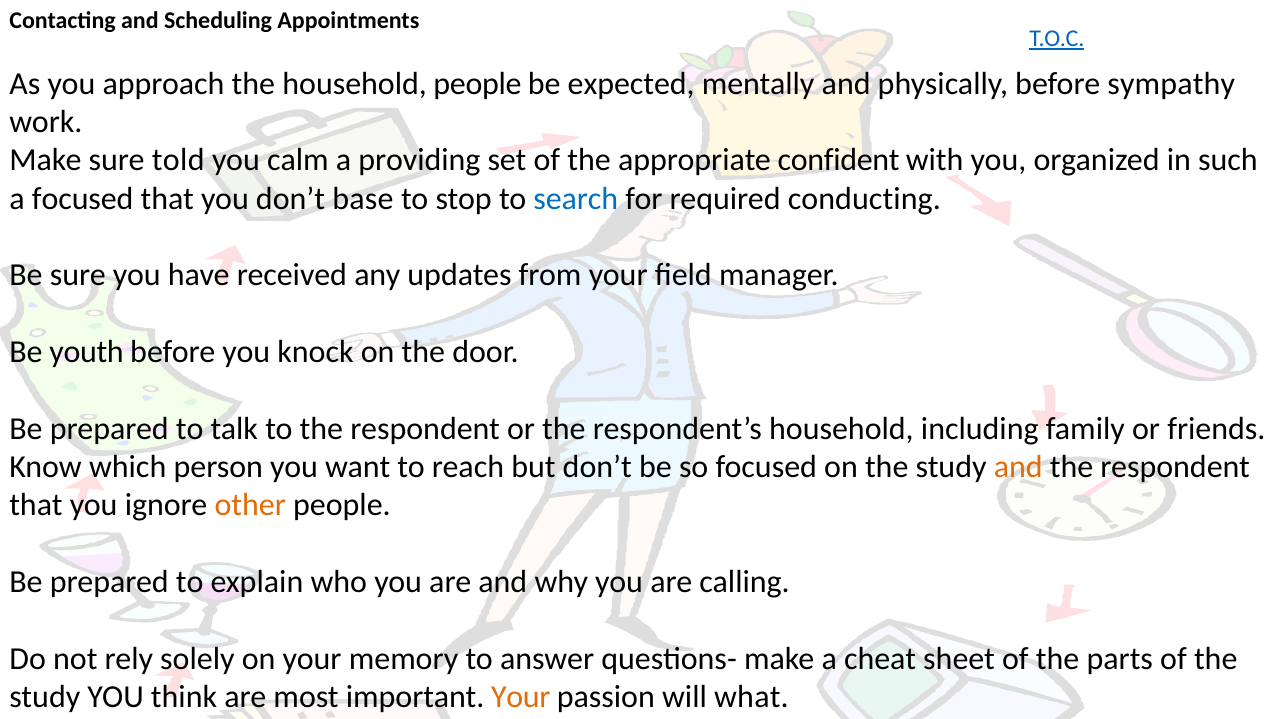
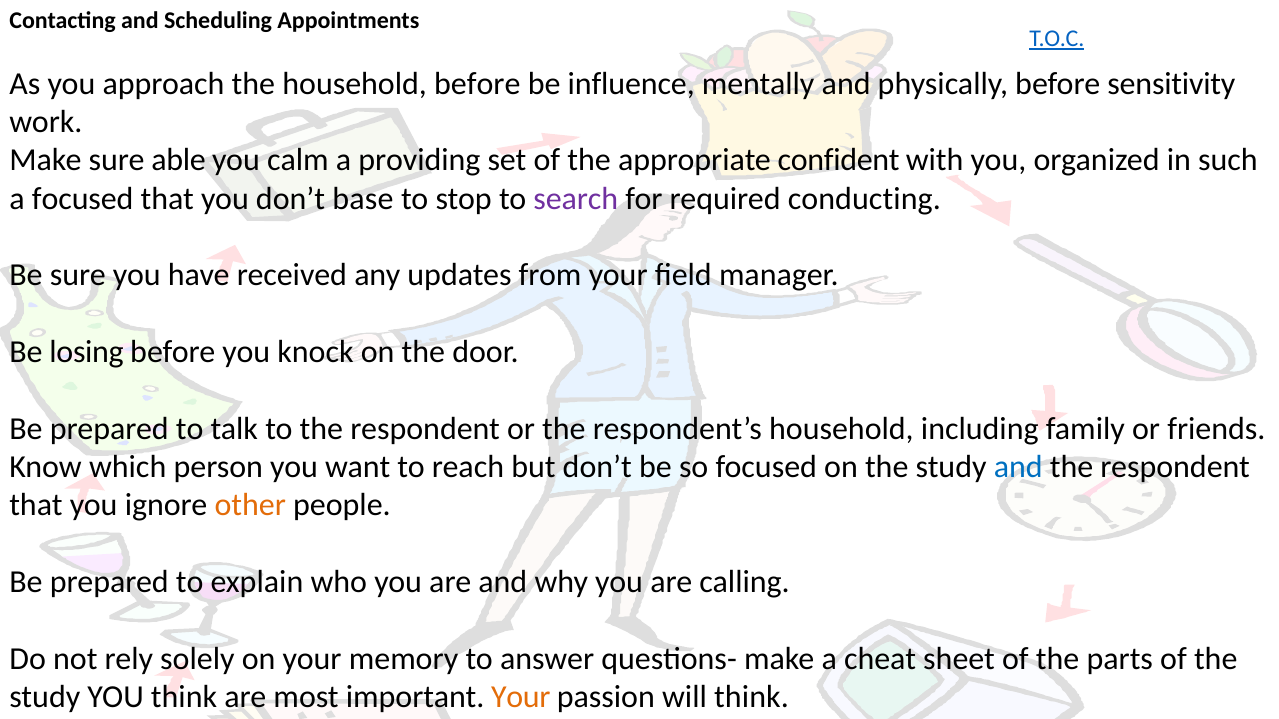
household people: people -> before
expected: expected -> influence
sympathy: sympathy -> sensitivity
told: told -> able
search colour: blue -> purple
youth: youth -> losing
and at (1018, 467) colour: orange -> blue
will what: what -> think
